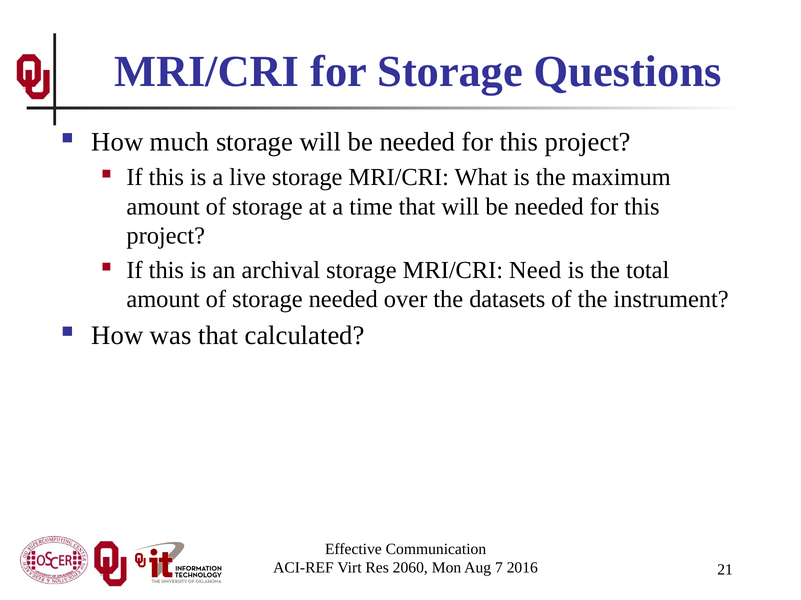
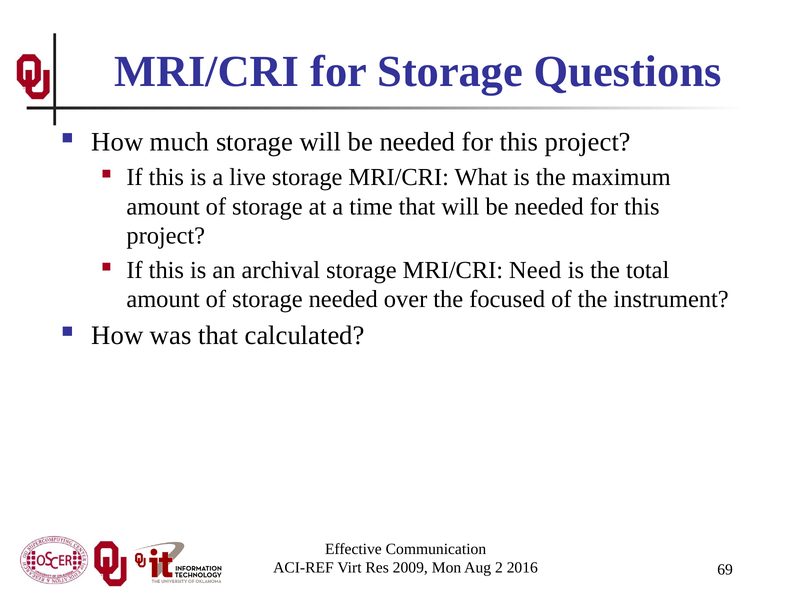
datasets: datasets -> focused
2060: 2060 -> 2009
7: 7 -> 2
21: 21 -> 69
